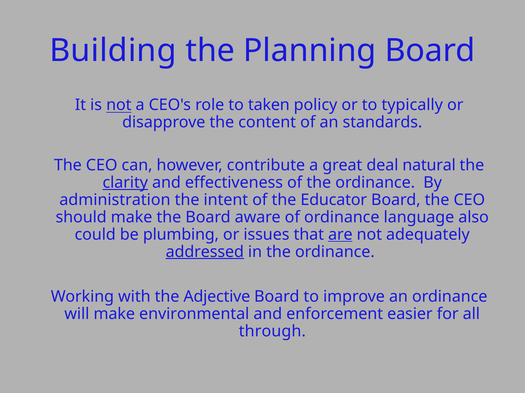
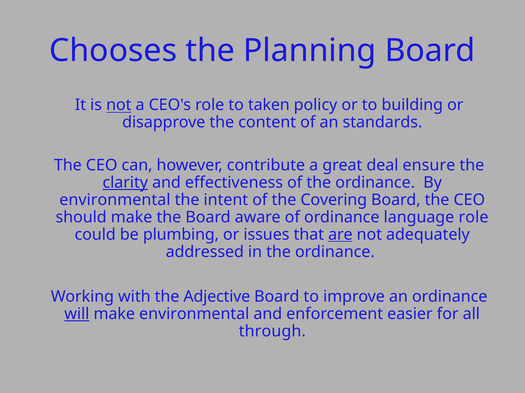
Building: Building -> Chooses
typically: typically -> building
natural: natural -> ensure
administration at (115, 200): administration -> environmental
Educator: Educator -> Covering
language also: also -> role
addressed underline: present -> none
will underline: none -> present
